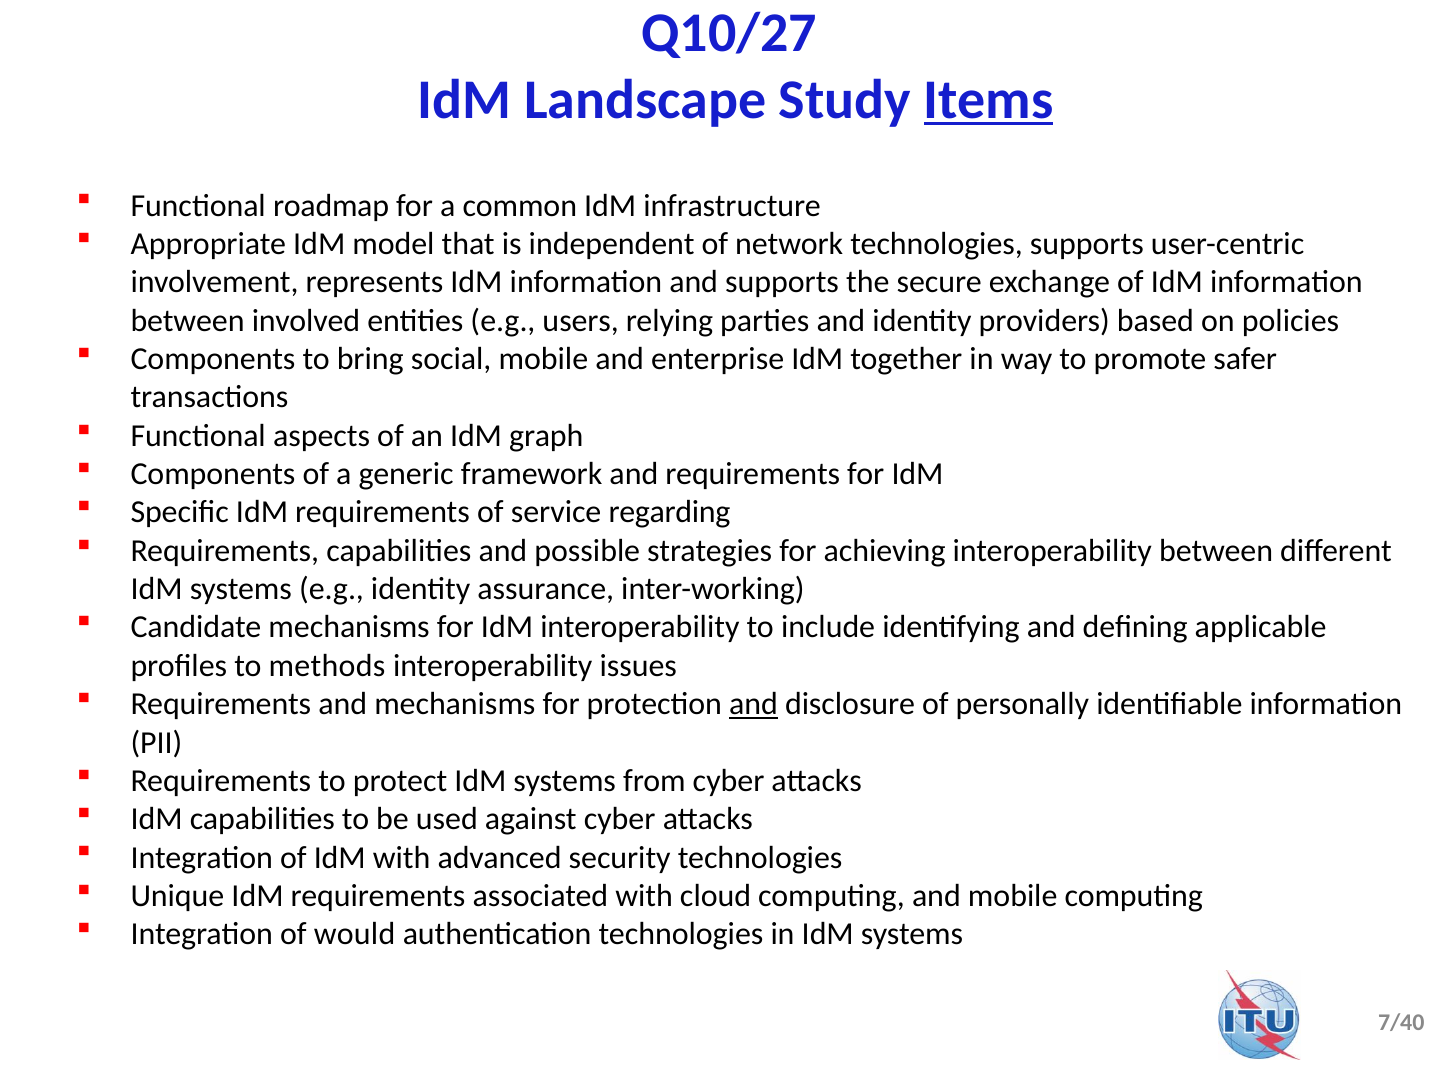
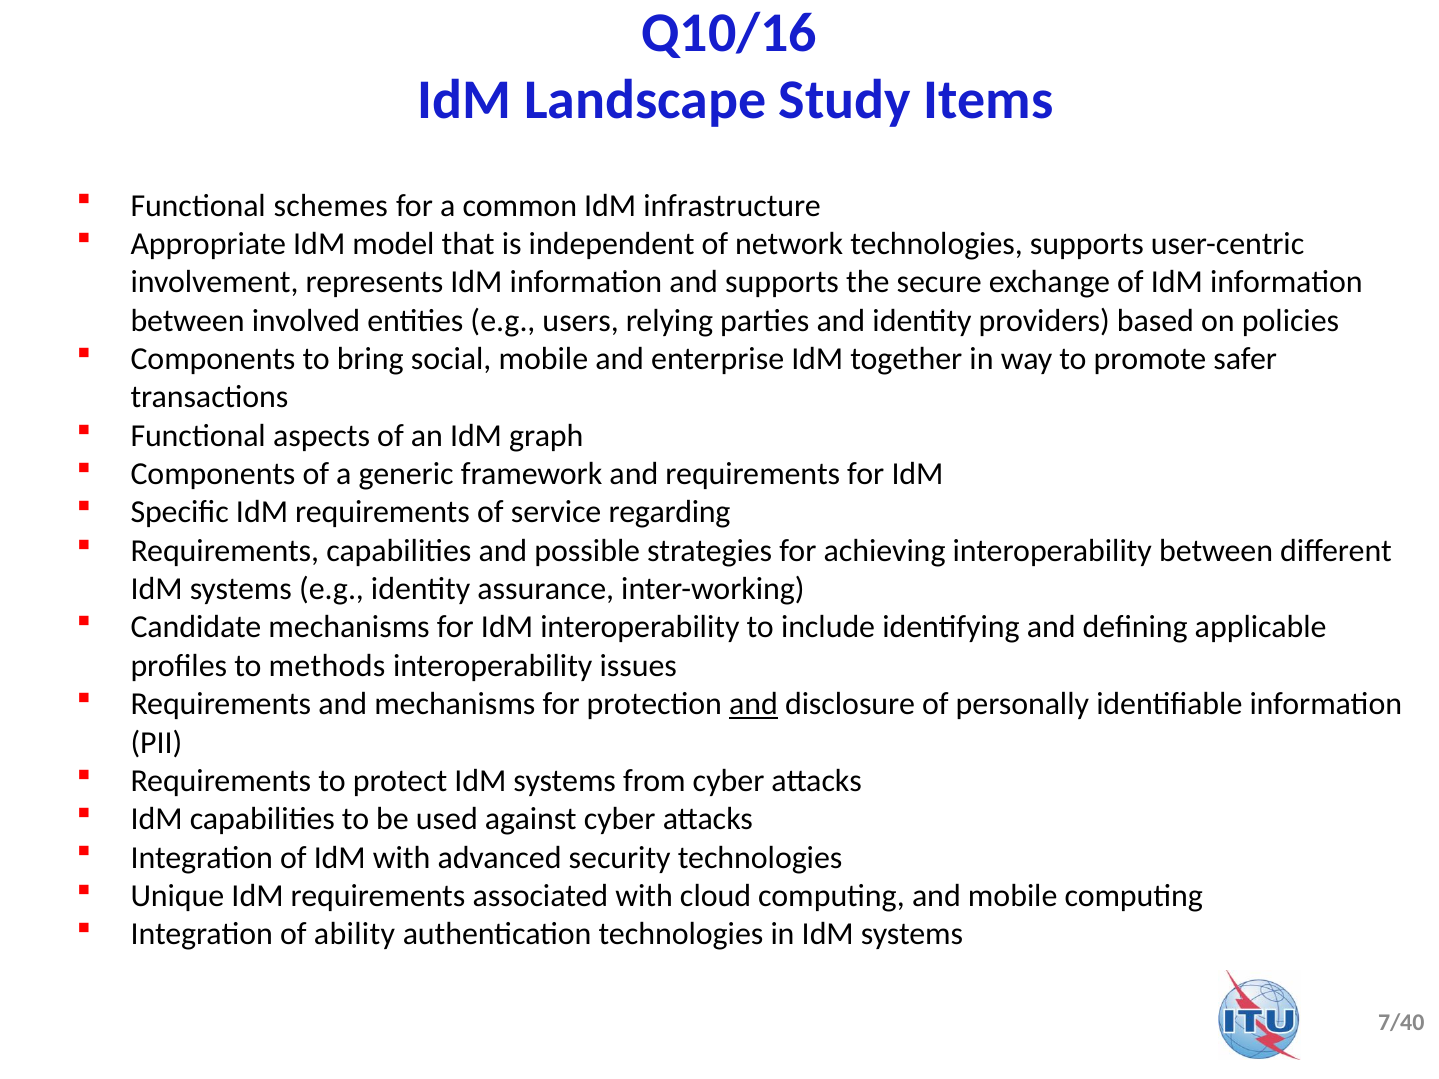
Q10/27: Q10/27 -> Q10/16
Items underline: present -> none
roadmap: roadmap -> schemes
would: would -> ability
